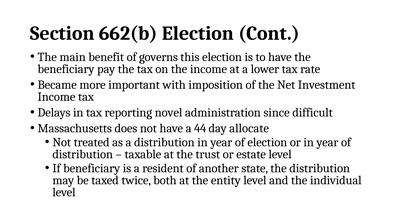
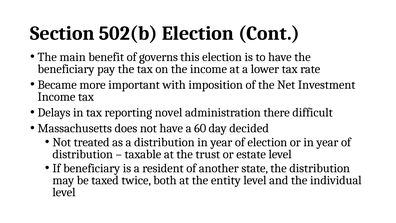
662(b: 662(b -> 502(b
since: since -> there
44: 44 -> 60
allocate: allocate -> decided
